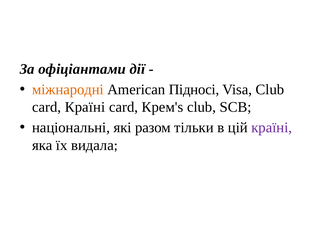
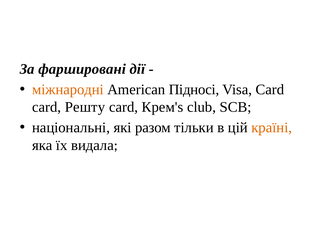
офіціантами: офіціантами -> фаршировані
Visa Club: Club -> Card
card Країні: Країні -> Решту
країні at (272, 128) colour: purple -> orange
